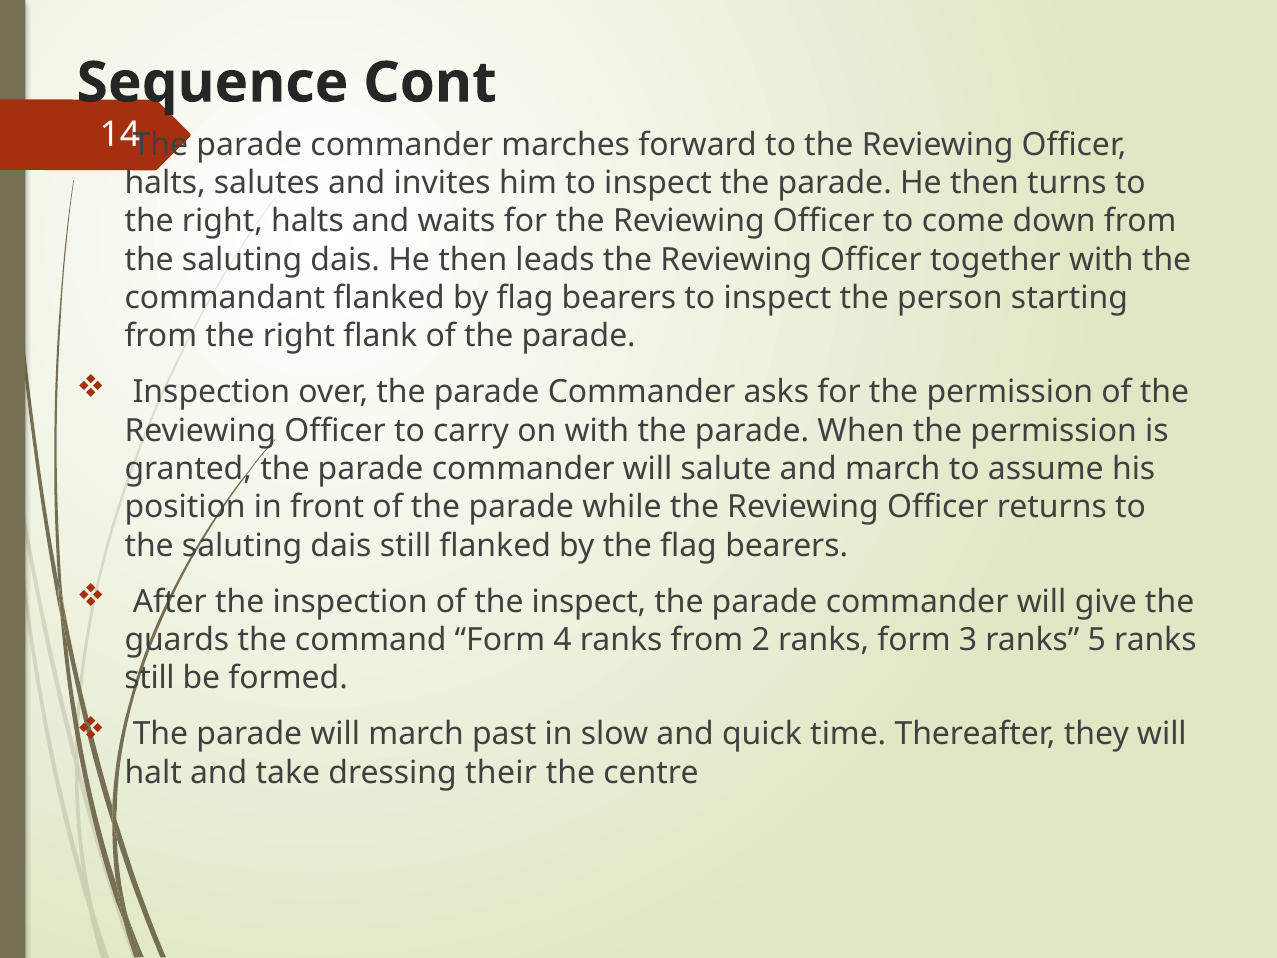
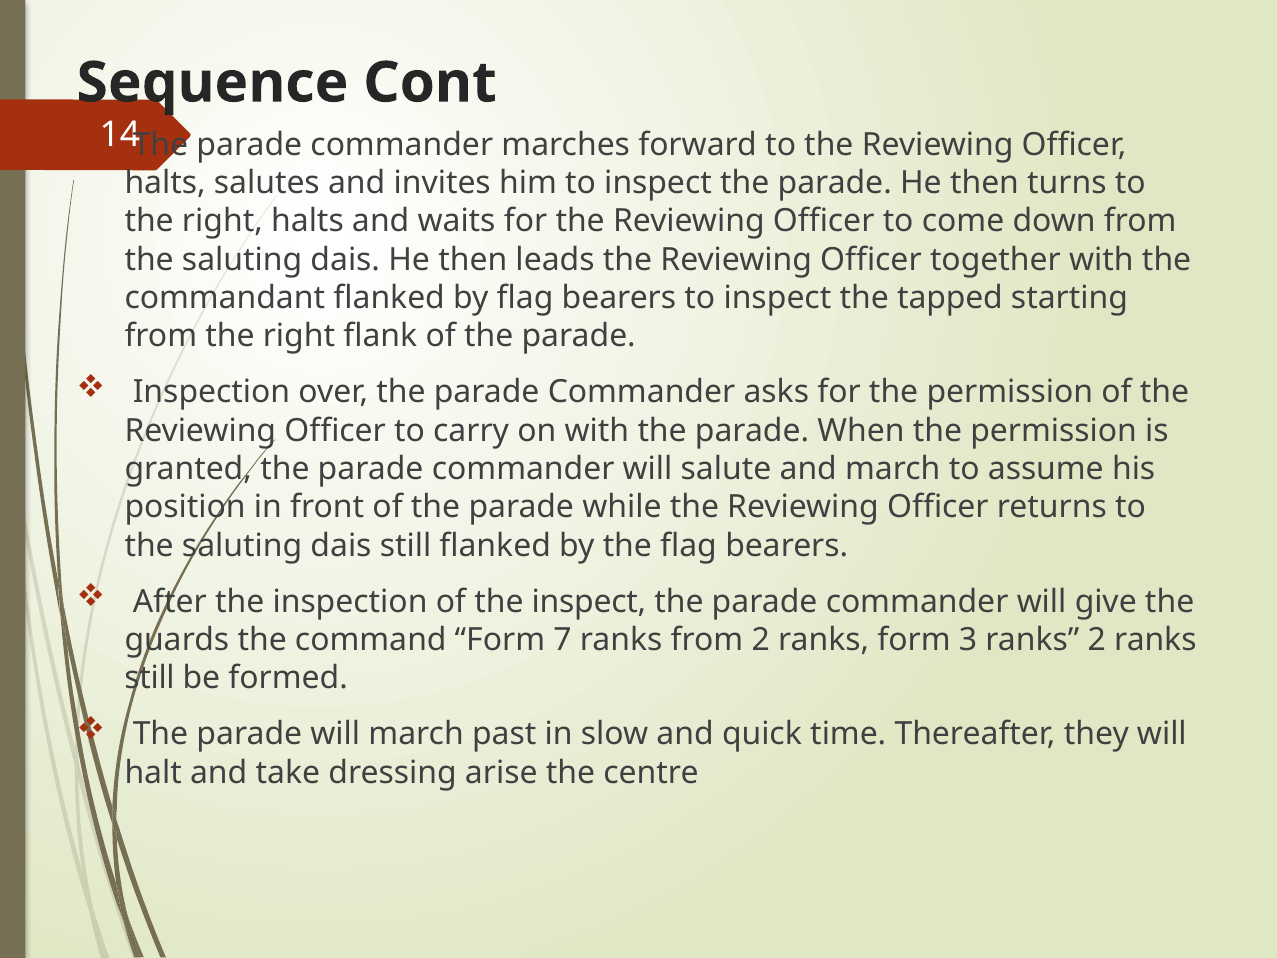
person: person -> tapped
4: 4 -> 7
ranks 5: 5 -> 2
their: their -> arise
